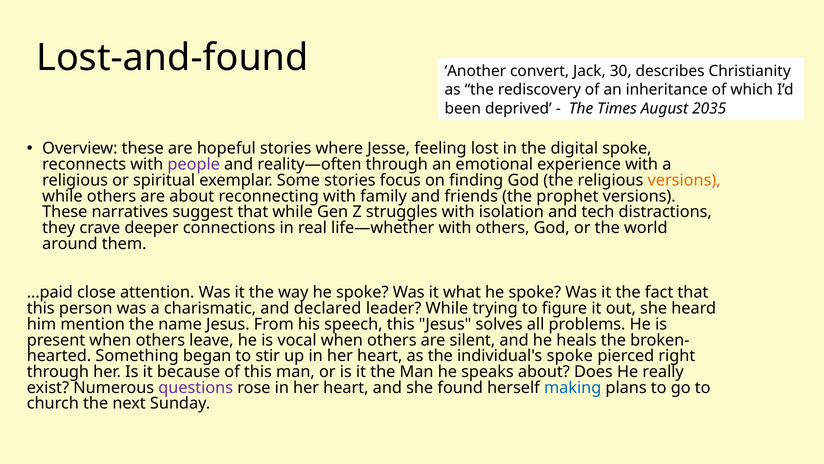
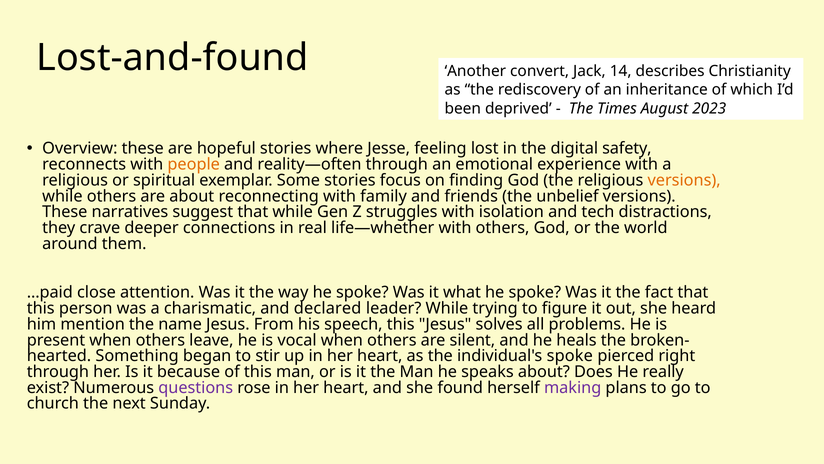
30: 30 -> 14
2035: 2035 -> 2023
digital spoke: spoke -> safety
people colour: purple -> orange
prophet: prophet -> unbelief
making colour: blue -> purple
